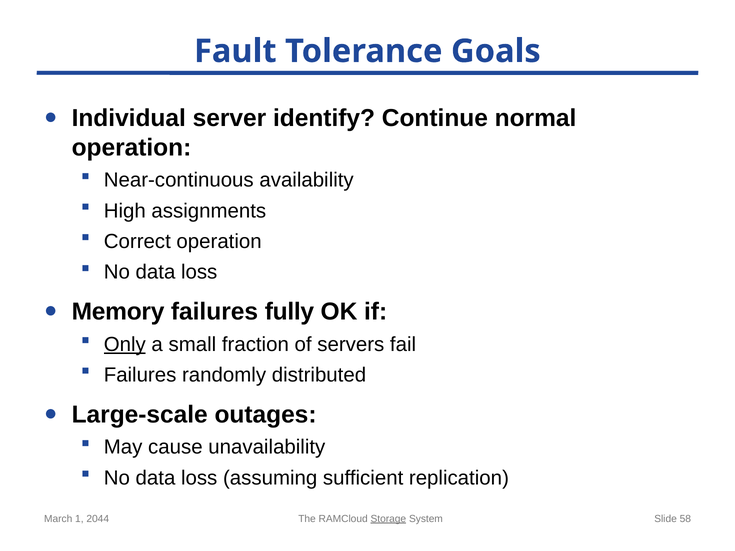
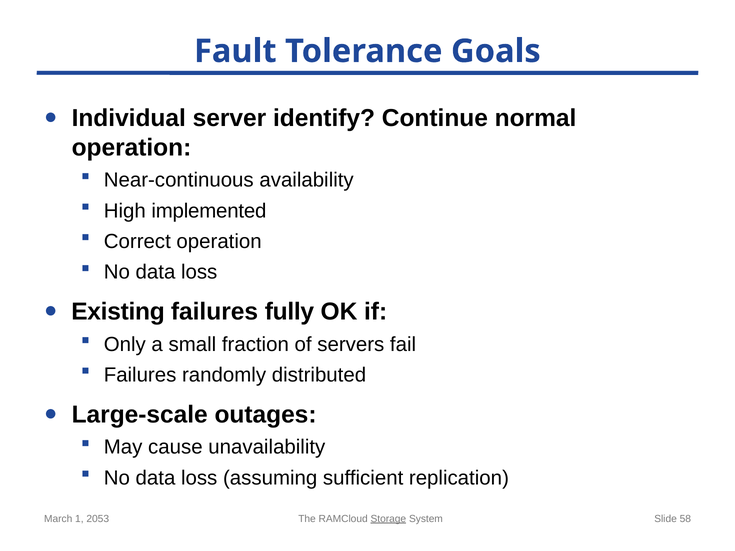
assignments: assignments -> implemented
Memory: Memory -> Existing
Only underline: present -> none
2044: 2044 -> 2053
